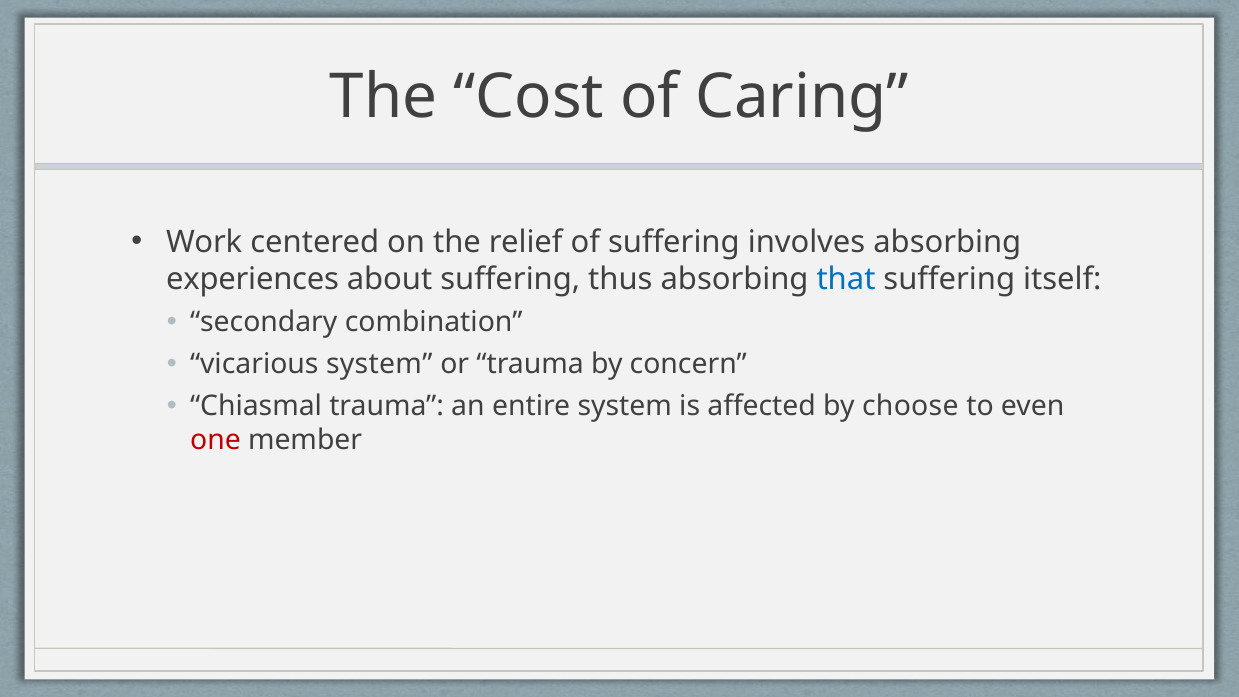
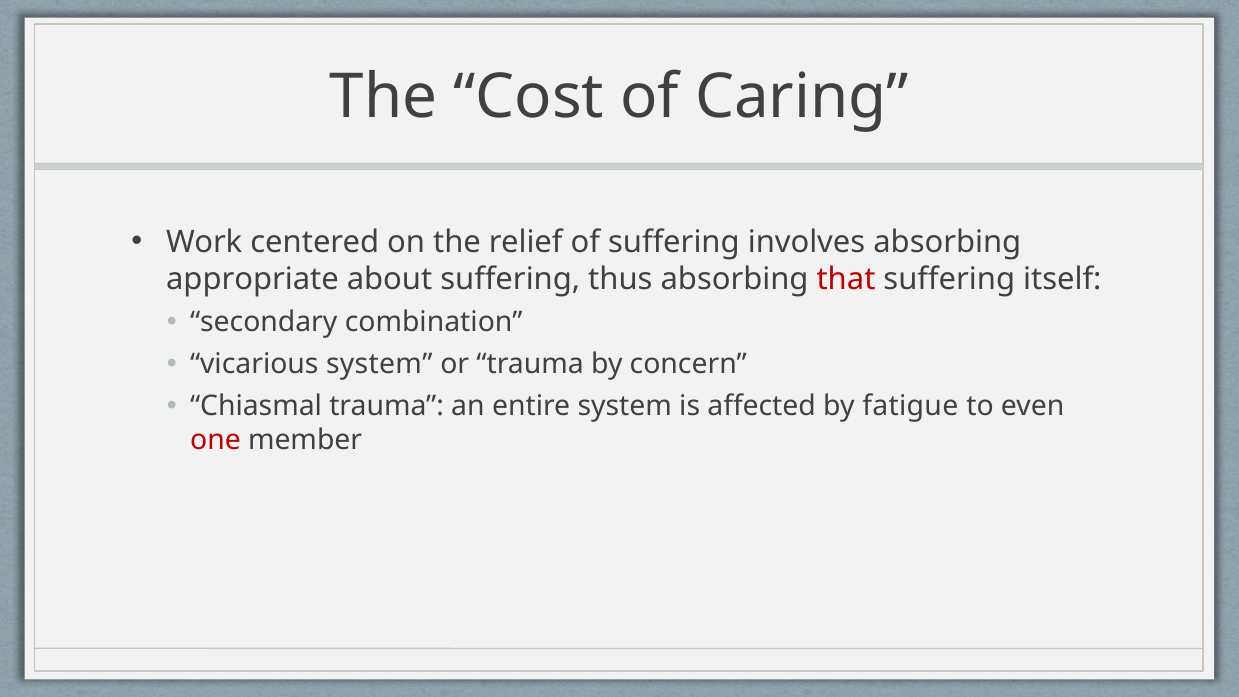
experiences: experiences -> appropriate
that colour: blue -> red
choose: choose -> fatigue
